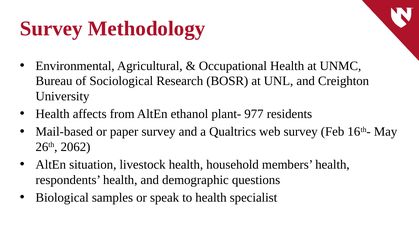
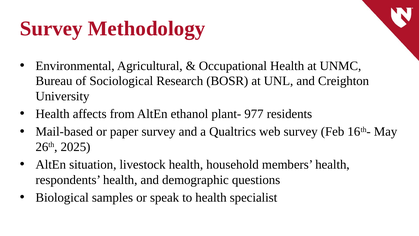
2062: 2062 -> 2025
